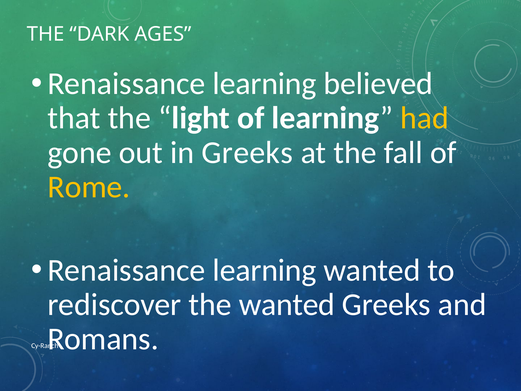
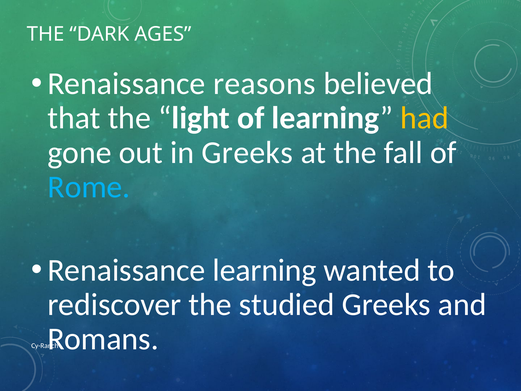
learning at (265, 84): learning -> reasons
Rome colour: yellow -> light blue
the wanted: wanted -> studied
